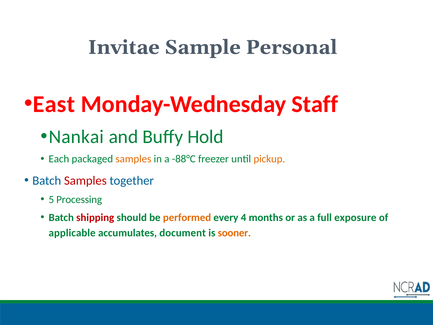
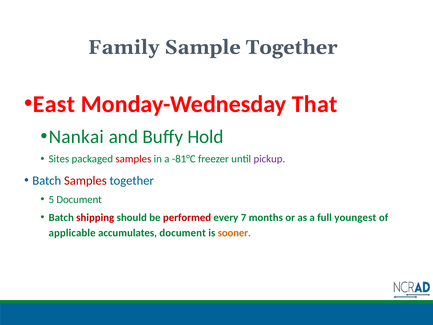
Invitae: Invitae -> Family
Sample Personal: Personal -> Together
Staff: Staff -> That
Each: Each -> Sites
samples at (133, 159) colour: orange -> red
-88°C: -88°C -> -81°C
pickup colour: orange -> purple
5 Processing: Processing -> Document
performed colour: orange -> red
4: 4 -> 7
exposure: exposure -> youngest
